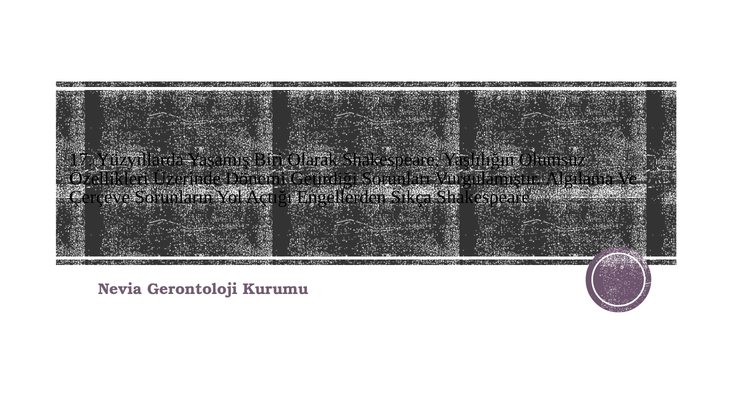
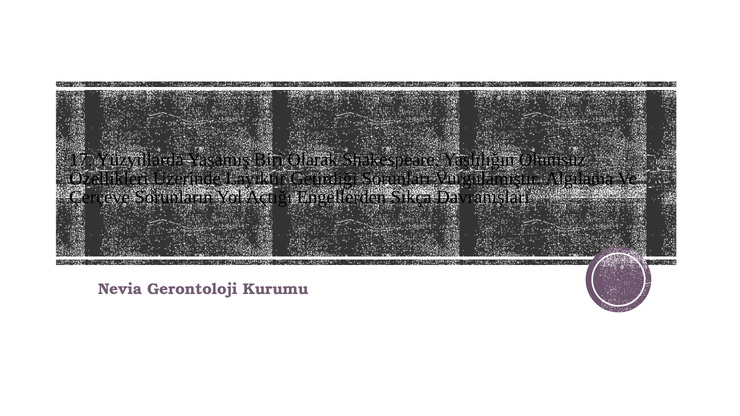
Dönemi: Dönemi -> Layıktır
Sıkça Shakespeare: Shakespeare -> Davranışları
